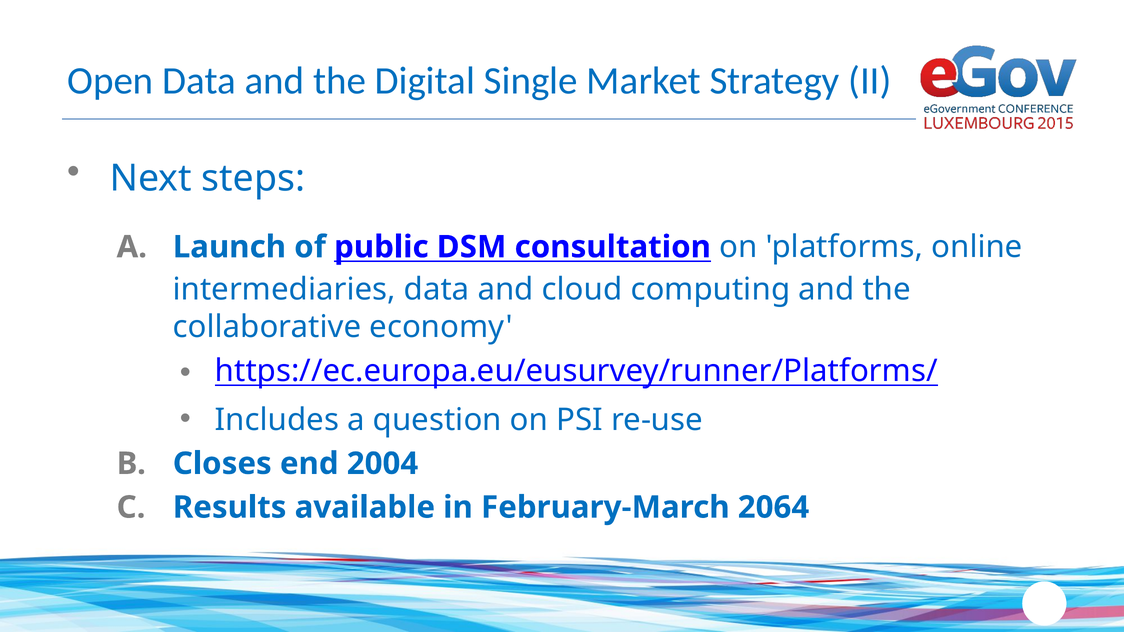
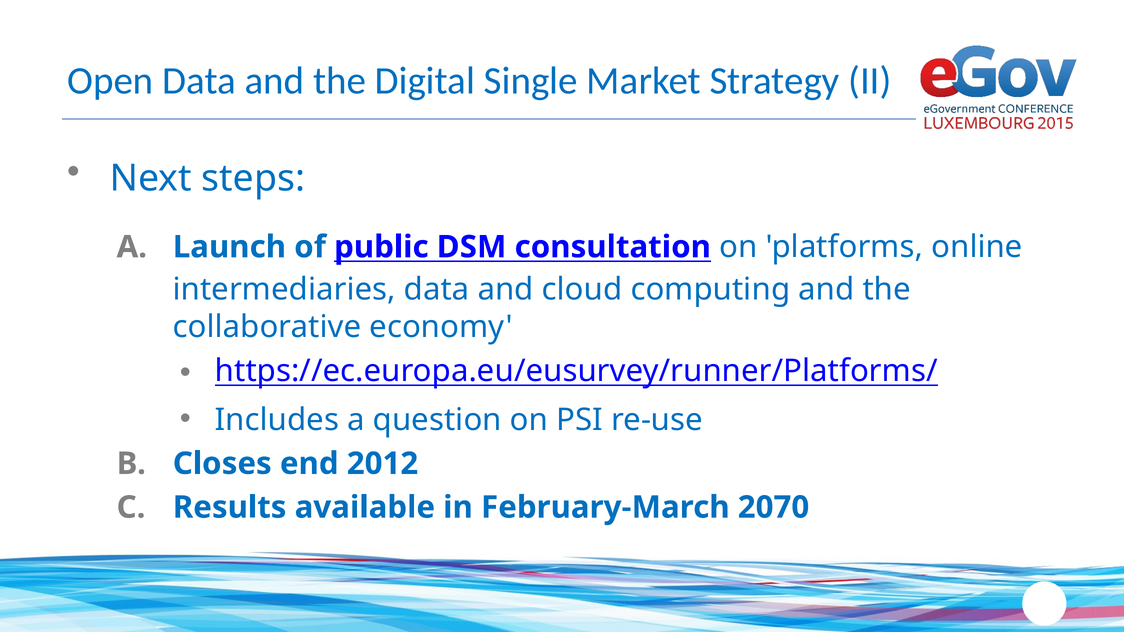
2004: 2004 -> 2012
2064: 2064 -> 2070
